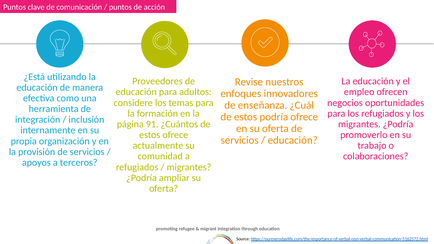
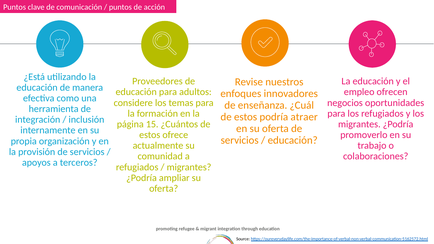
podría ofrece: ofrece -> atraer
91: 91 -> 15
